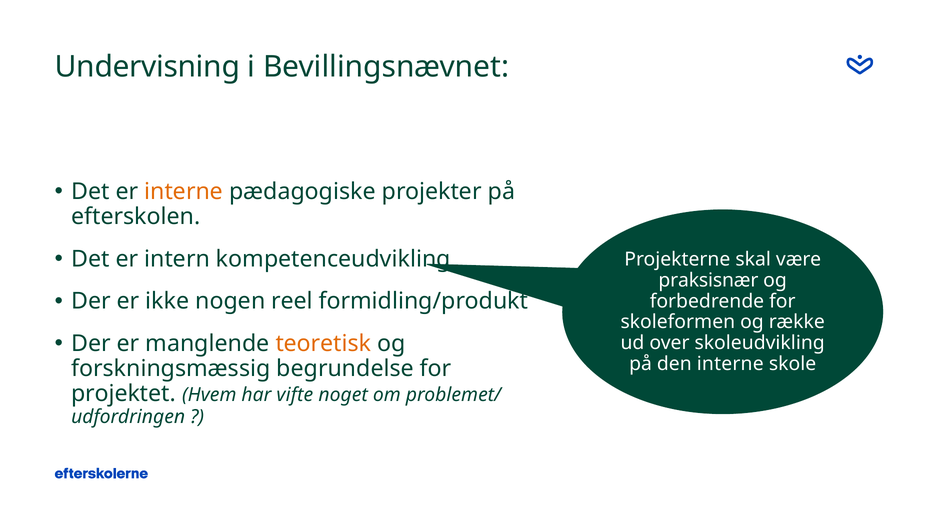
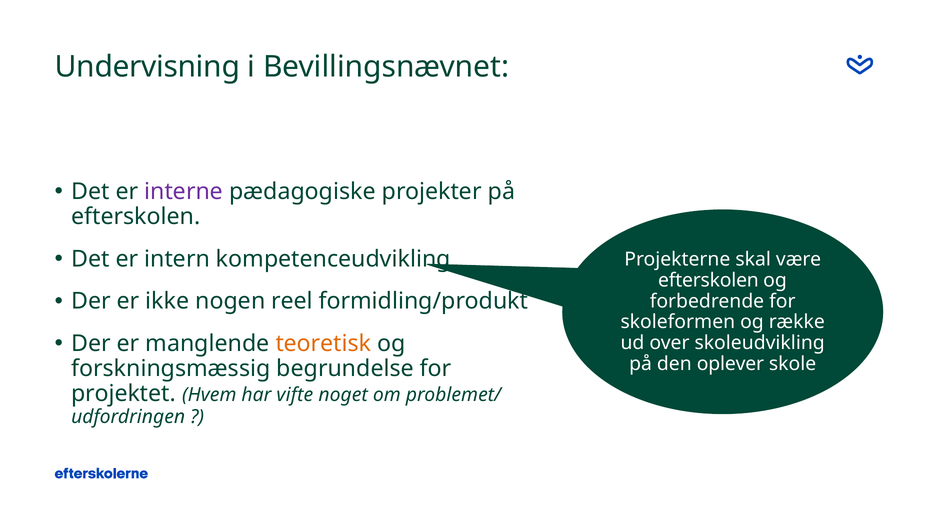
interne at (184, 191) colour: orange -> purple
praksisnær at (708, 280): praksisnær -> efterskolen
den interne: interne -> oplever
